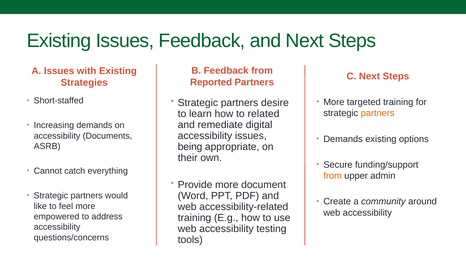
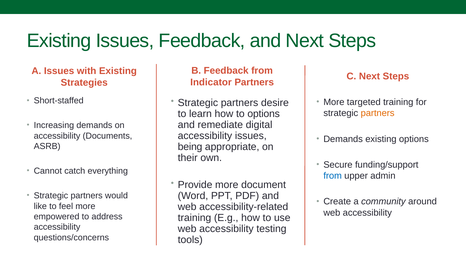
Reported: Reported -> Indicator
to related: related -> options
from at (333, 176) colour: orange -> blue
